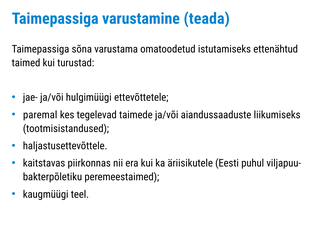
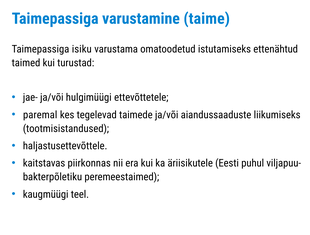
teada: teada -> taime
sõna: sõna -> isiku
